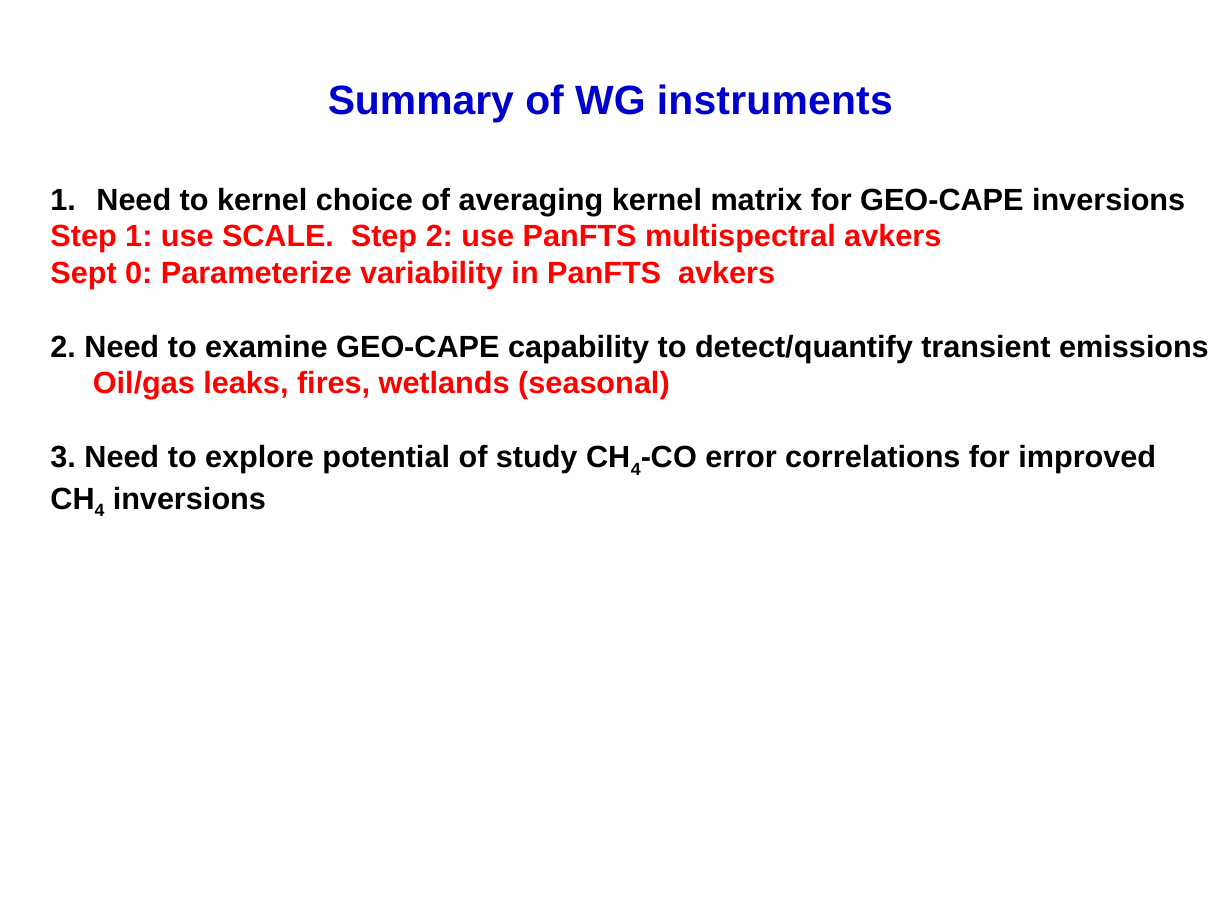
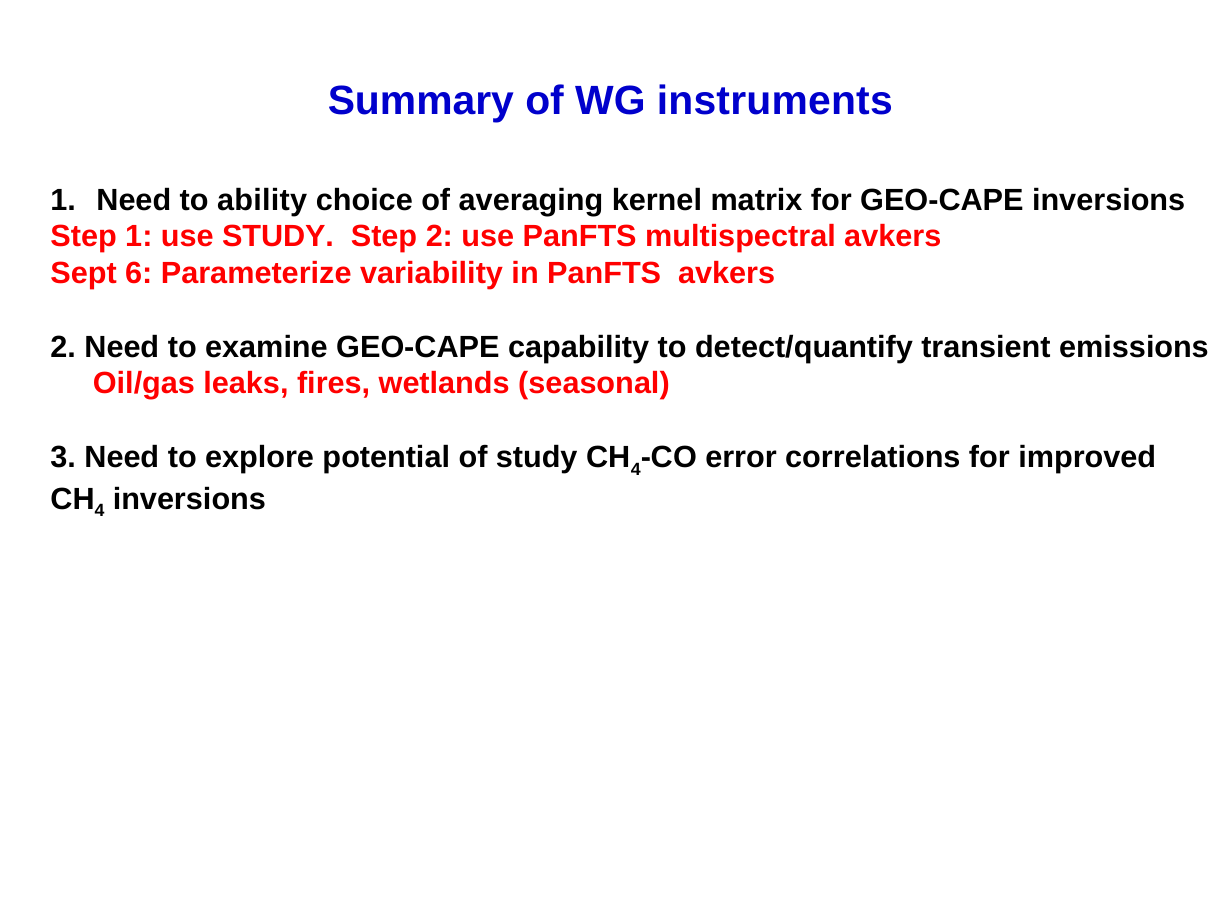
to kernel: kernel -> ability
use SCALE: SCALE -> STUDY
0: 0 -> 6
